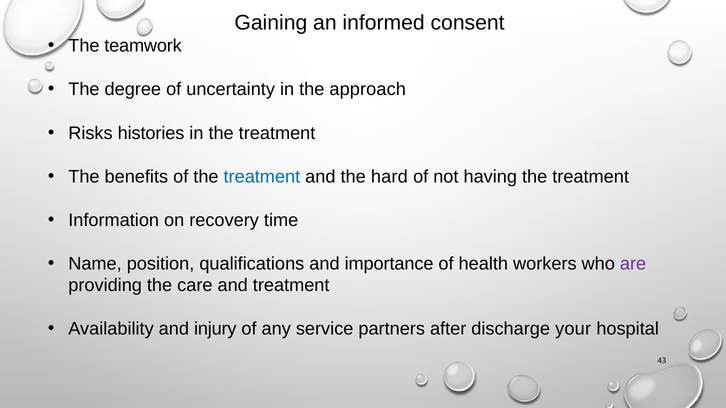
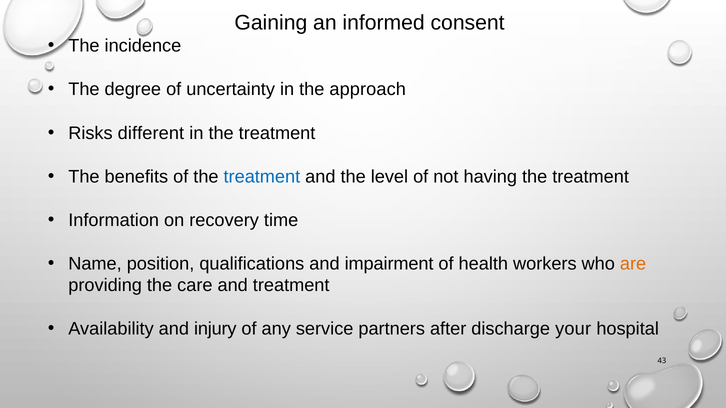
teamwork: teamwork -> incidence
histories: histories -> different
hard: hard -> level
importance: importance -> impairment
are colour: purple -> orange
